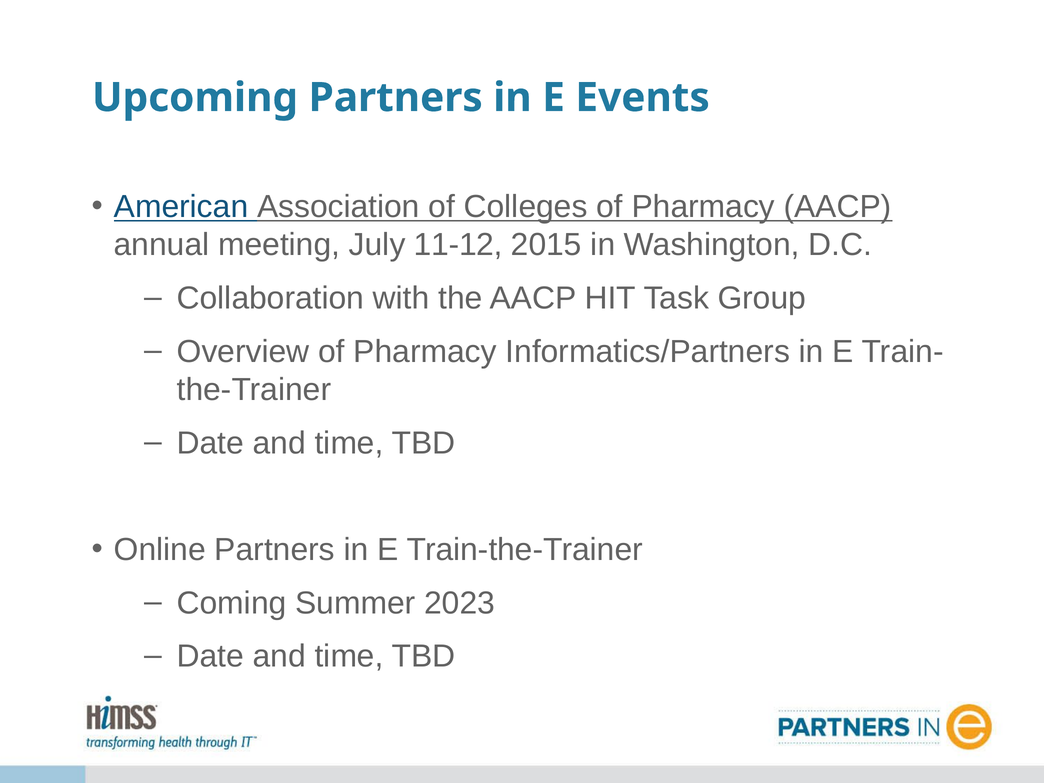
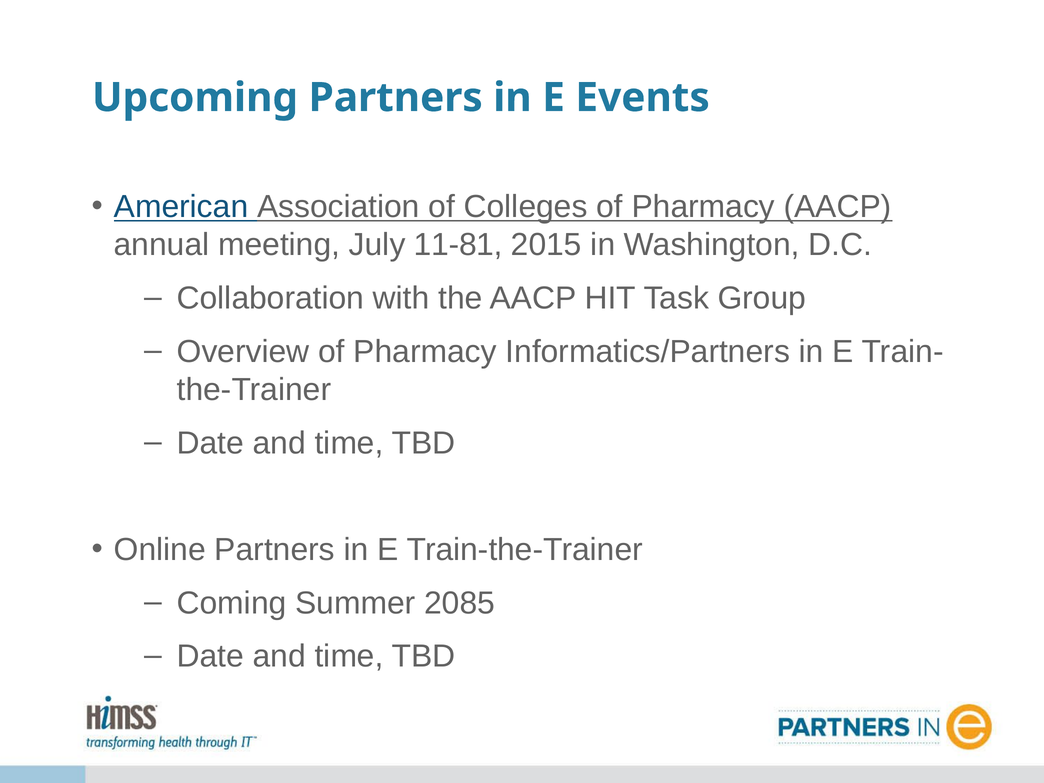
11-12: 11-12 -> 11-81
2023: 2023 -> 2085
